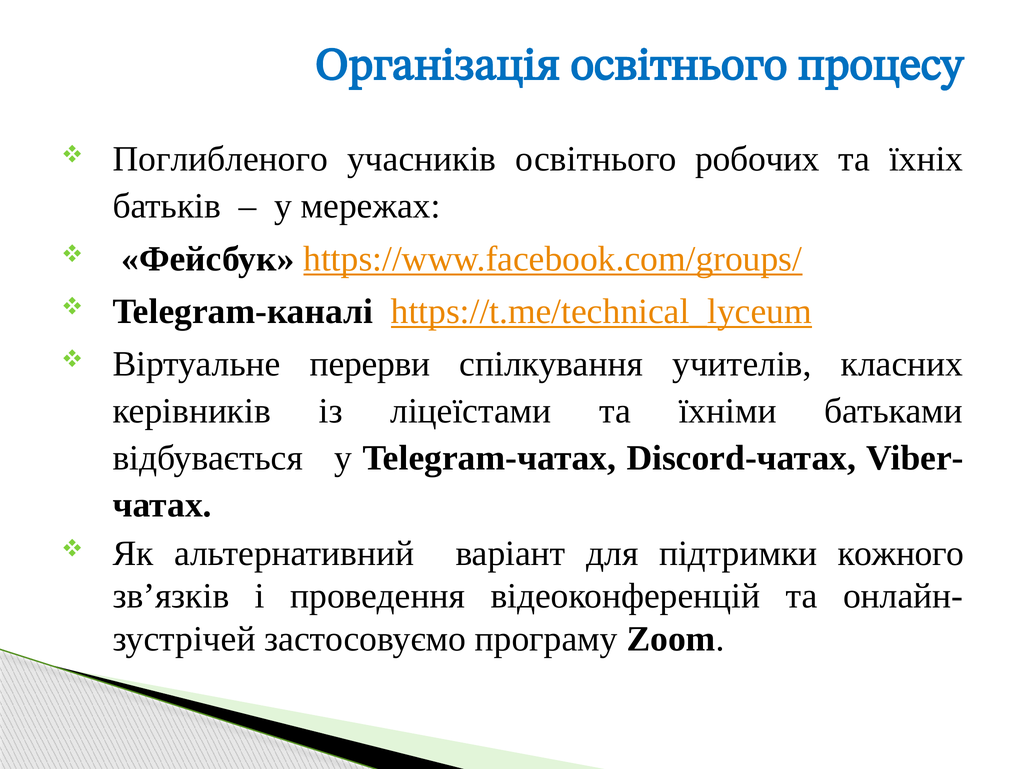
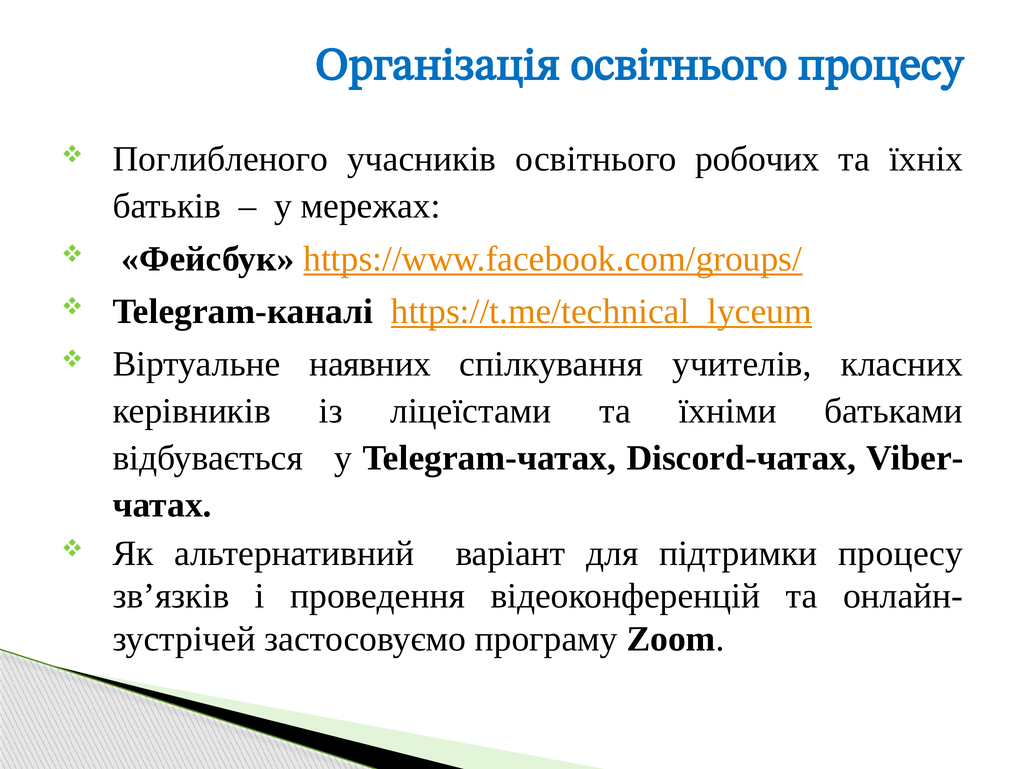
перерви: перерви -> наявних
підтримки кожного: кожного -> процесу
